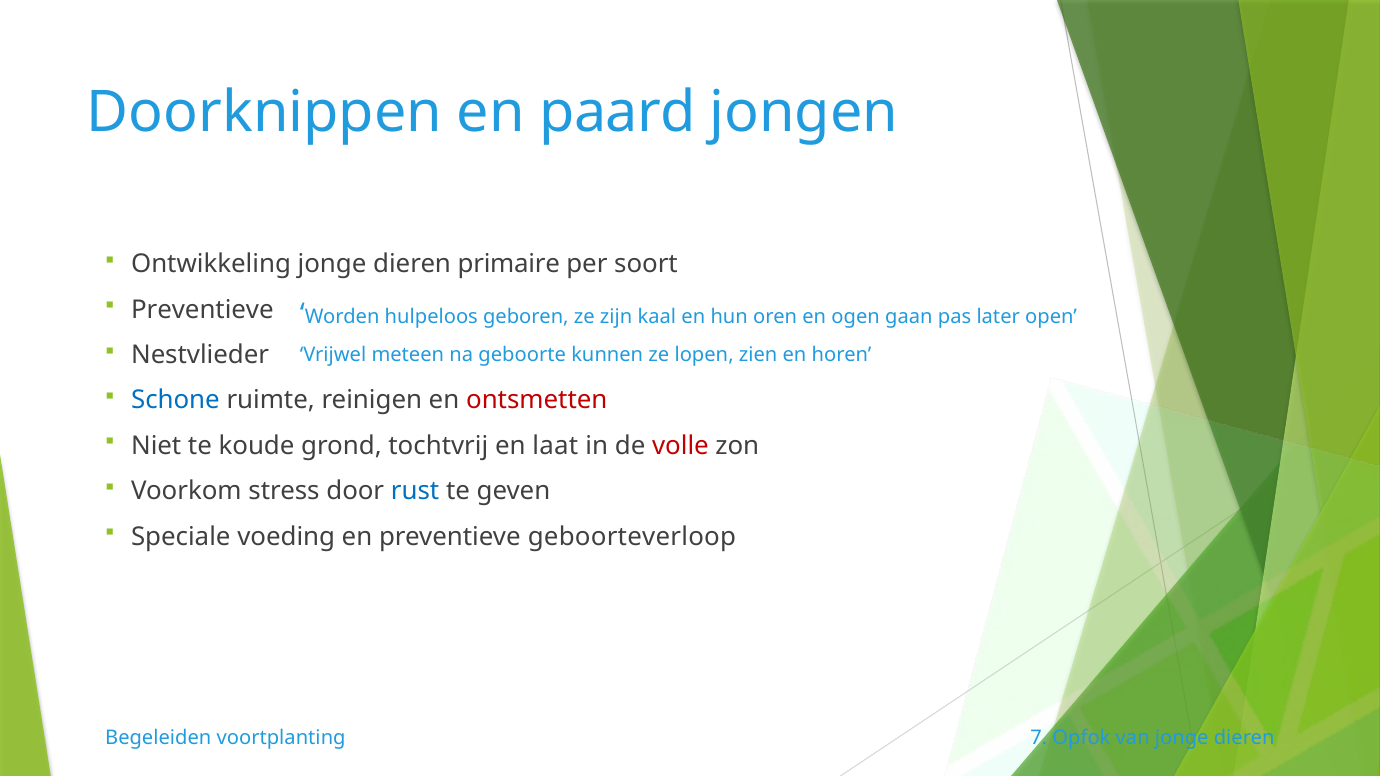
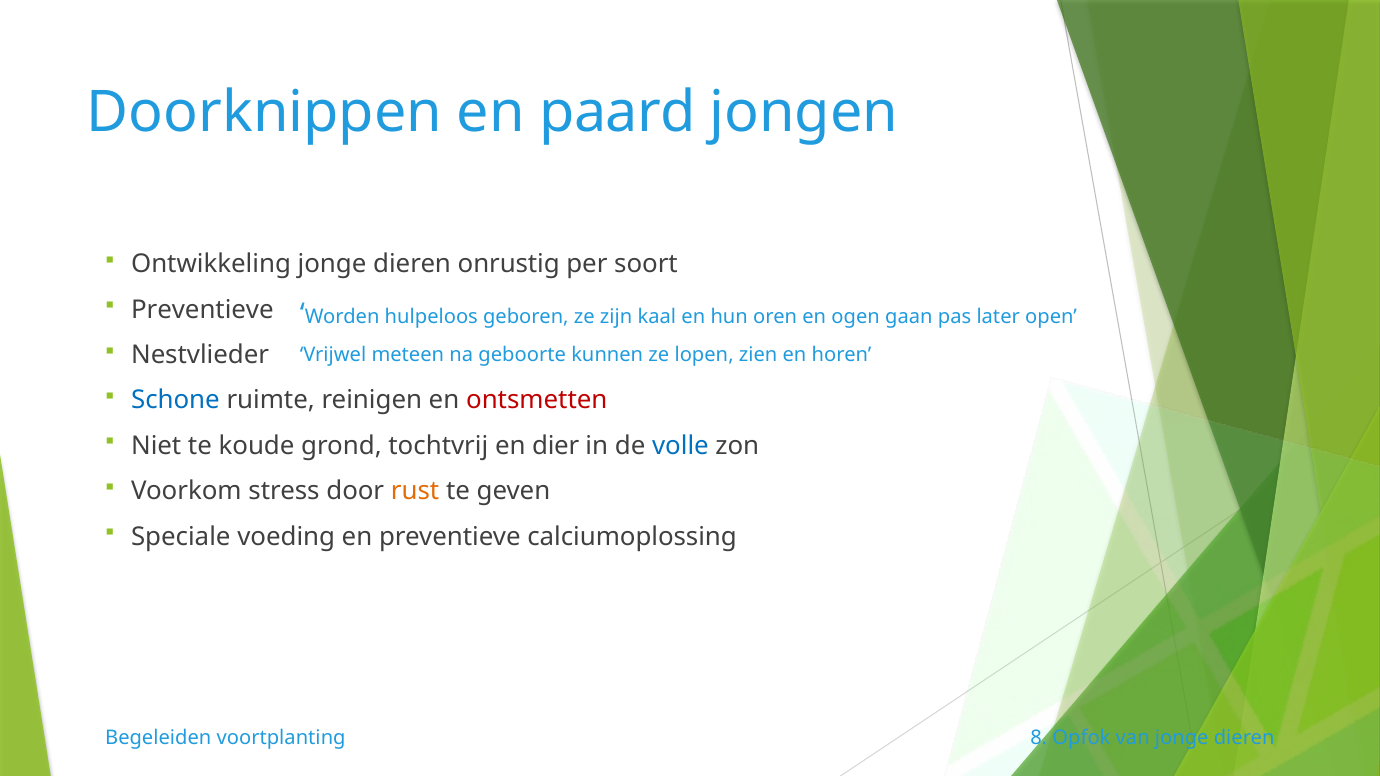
primaire: primaire -> onrustig
laat: laat -> dier
volle colour: red -> blue
rust colour: blue -> orange
geboorteverloop: geboorteverloop -> calciumoplossing
7: 7 -> 8
